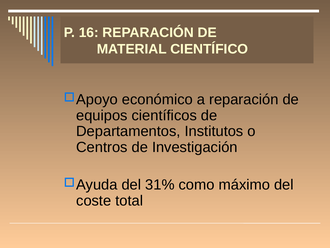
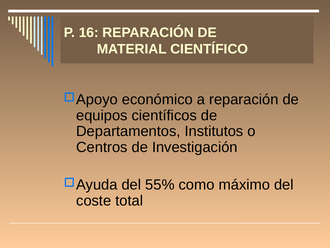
31%: 31% -> 55%
